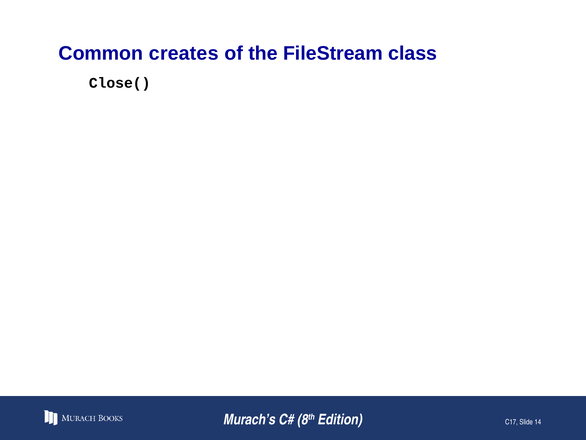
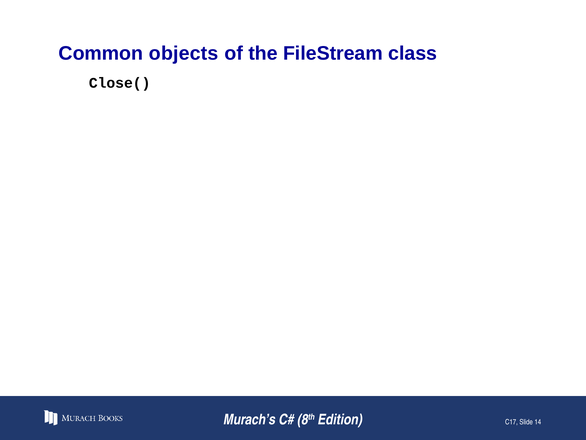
creates: creates -> objects
